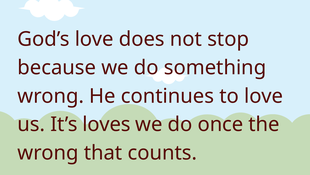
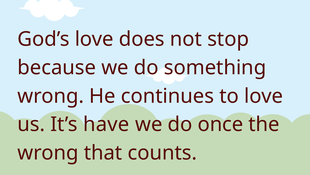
loves: loves -> have
